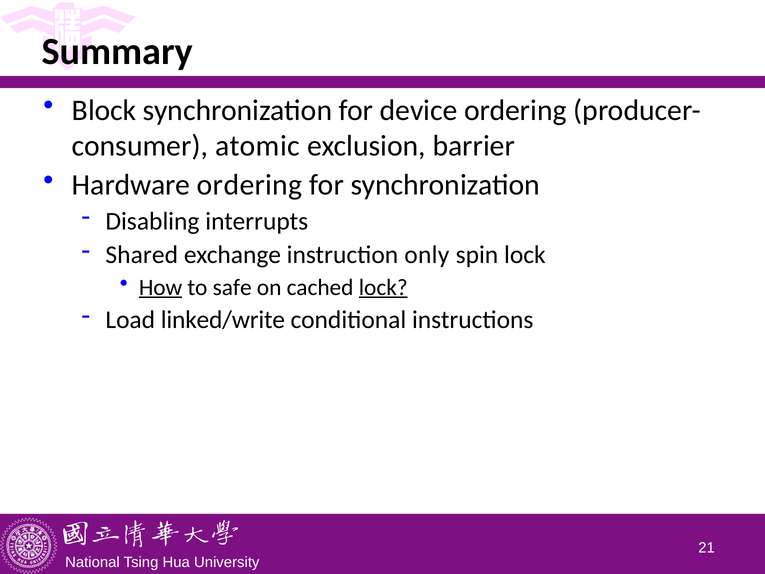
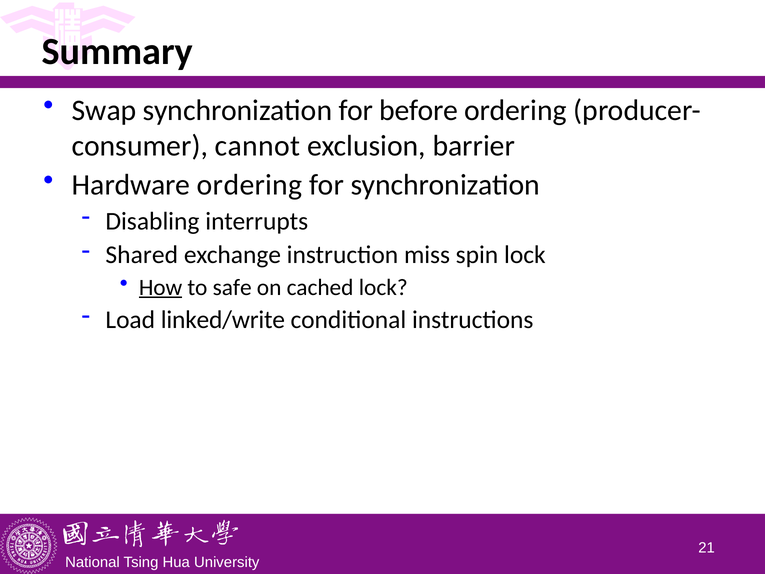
Block: Block -> Swap
device: device -> before
atomic: atomic -> cannot
only: only -> miss
lock at (383, 287) underline: present -> none
